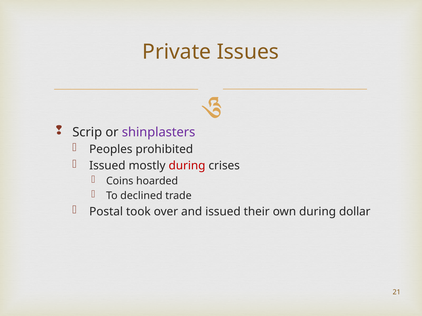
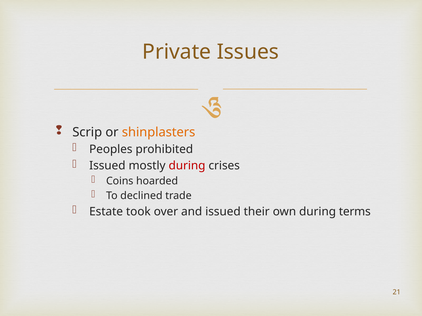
shinplasters colour: purple -> orange
Postal: Postal -> Estate
dollar: dollar -> terms
